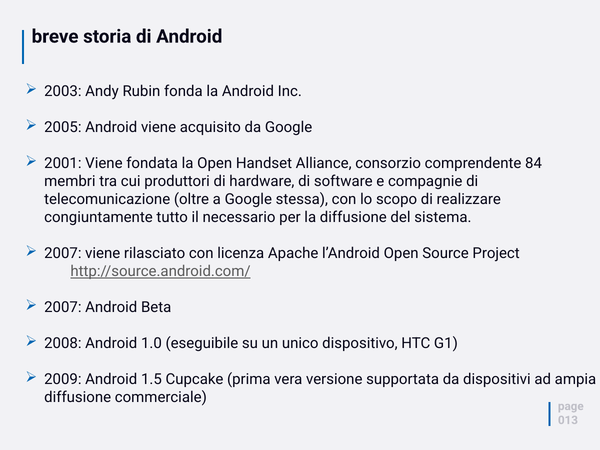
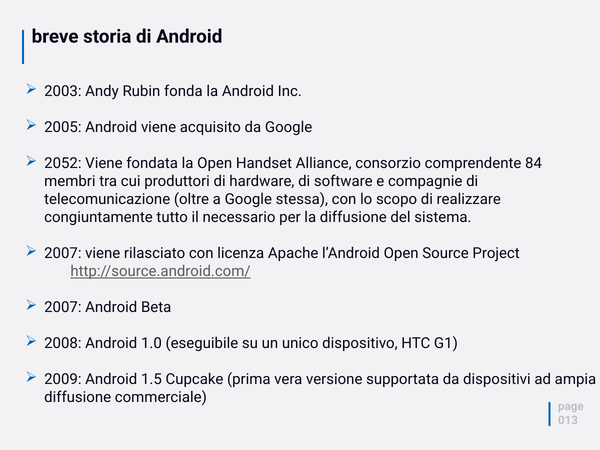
2001: 2001 -> 2052
